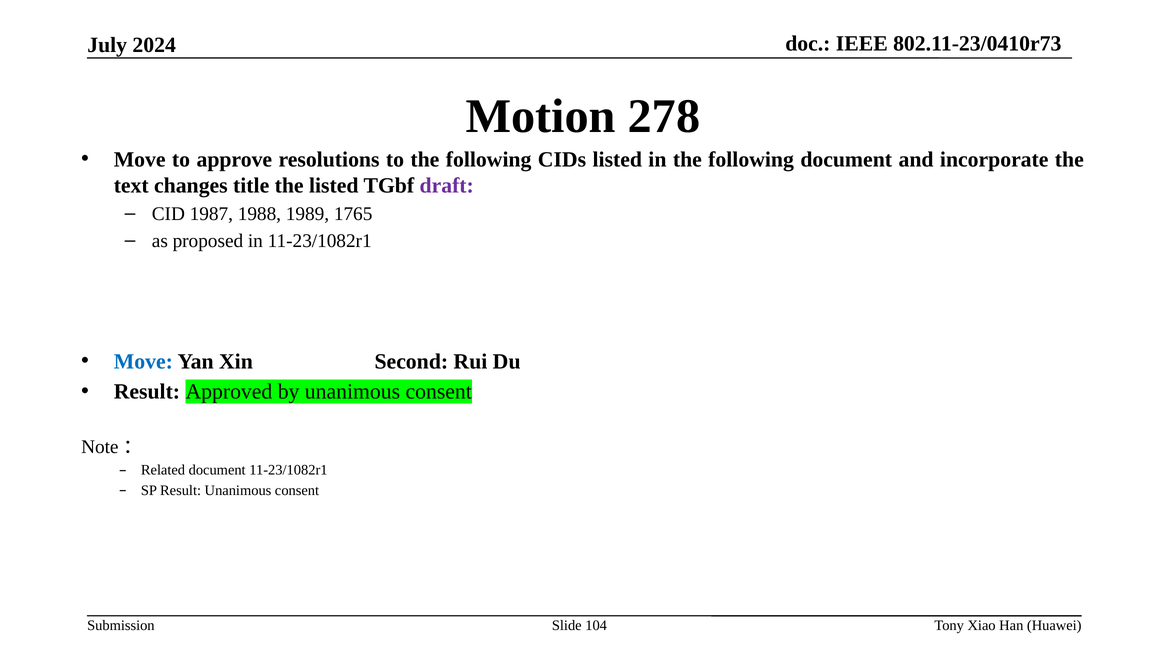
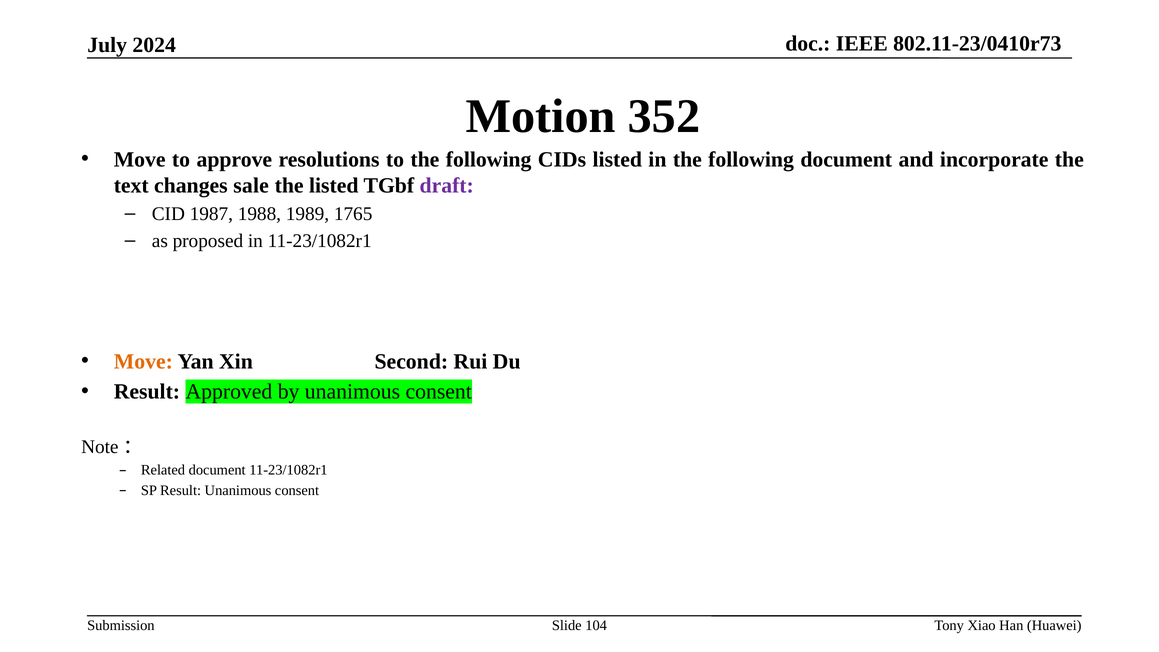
278: 278 -> 352
title: title -> sale
Move at (143, 361) colour: blue -> orange
